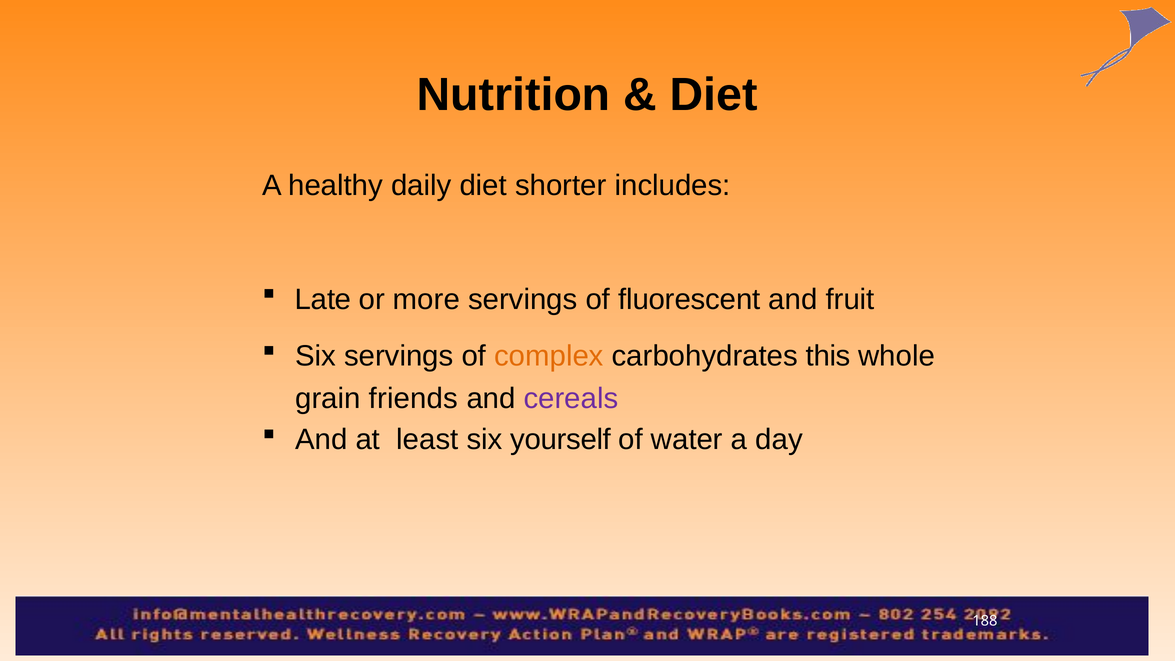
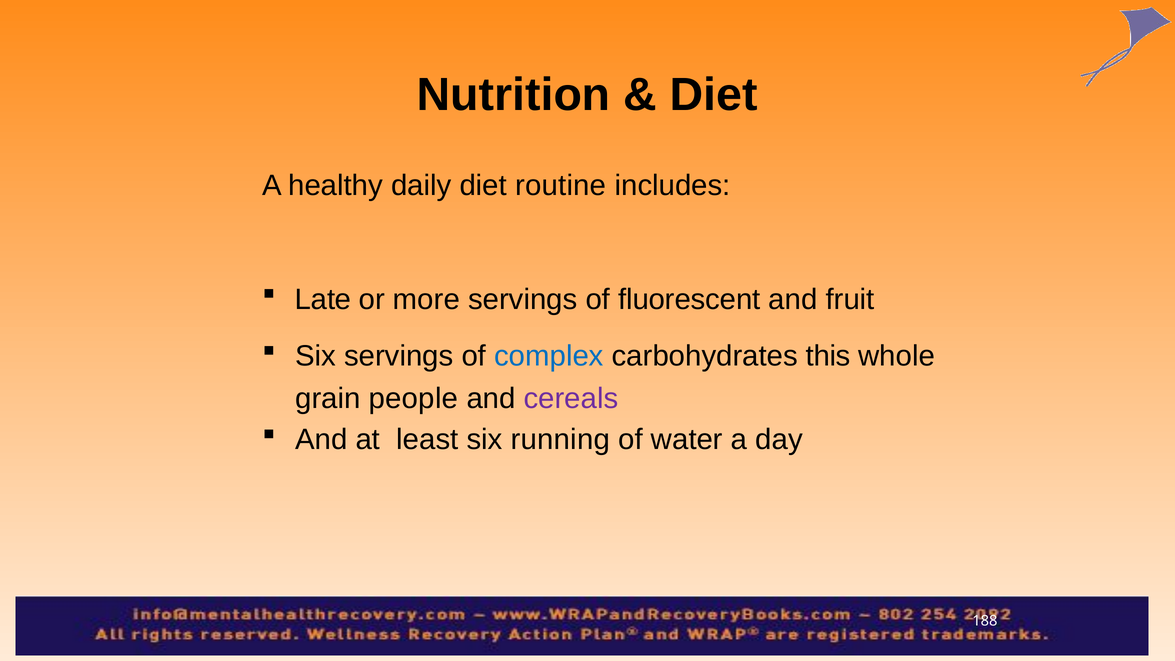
shorter: shorter -> routine
complex colour: orange -> blue
friends: friends -> people
yourself: yourself -> running
